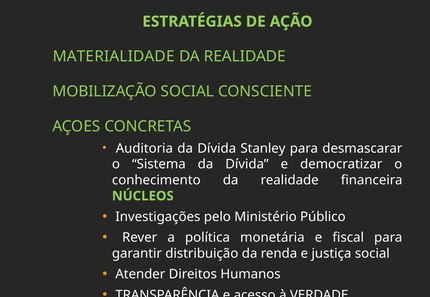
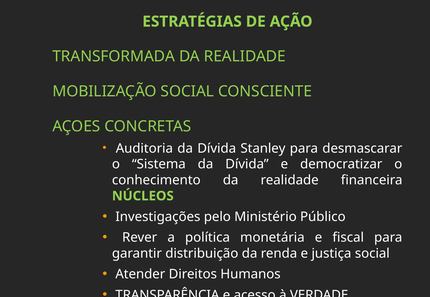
MATERIALIDADE: MATERIALIDADE -> TRANSFORMADA
